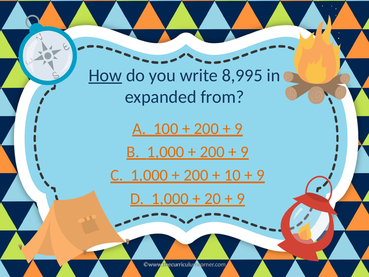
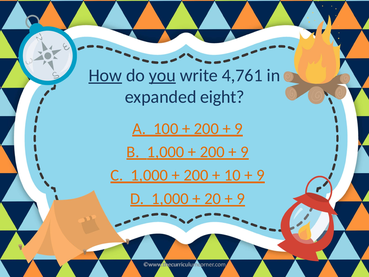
you underline: none -> present
8,995: 8,995 -> 4,761
from: from -> eight
